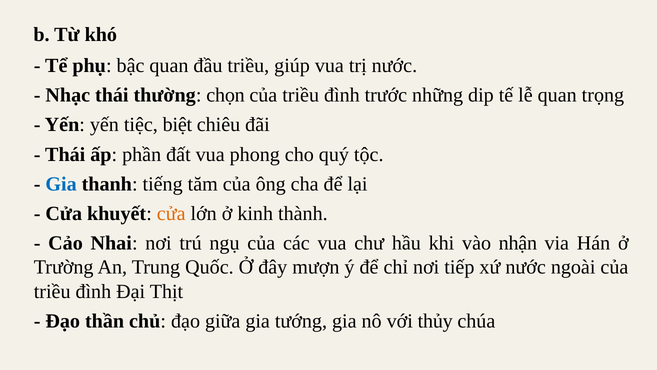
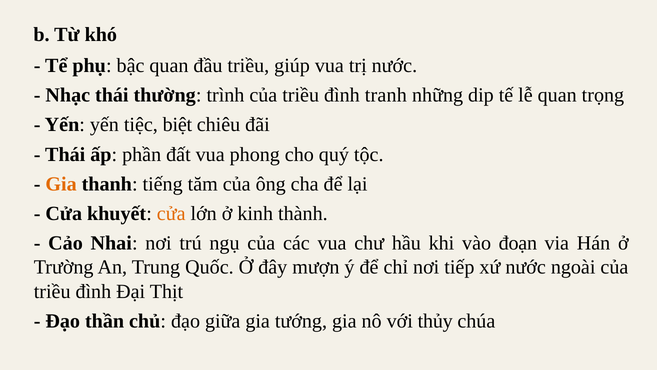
chọn: chọn -> trình
trước: trước -> tranh
Gia at (61, 184) colour: blue -> orange
nhận: nhận -> đoạn
